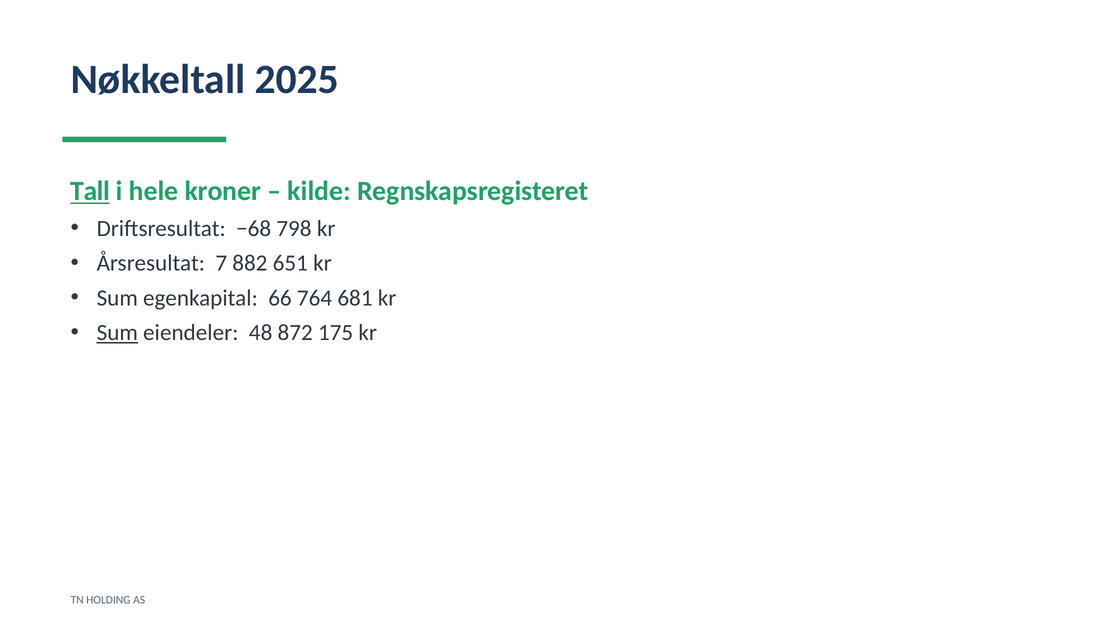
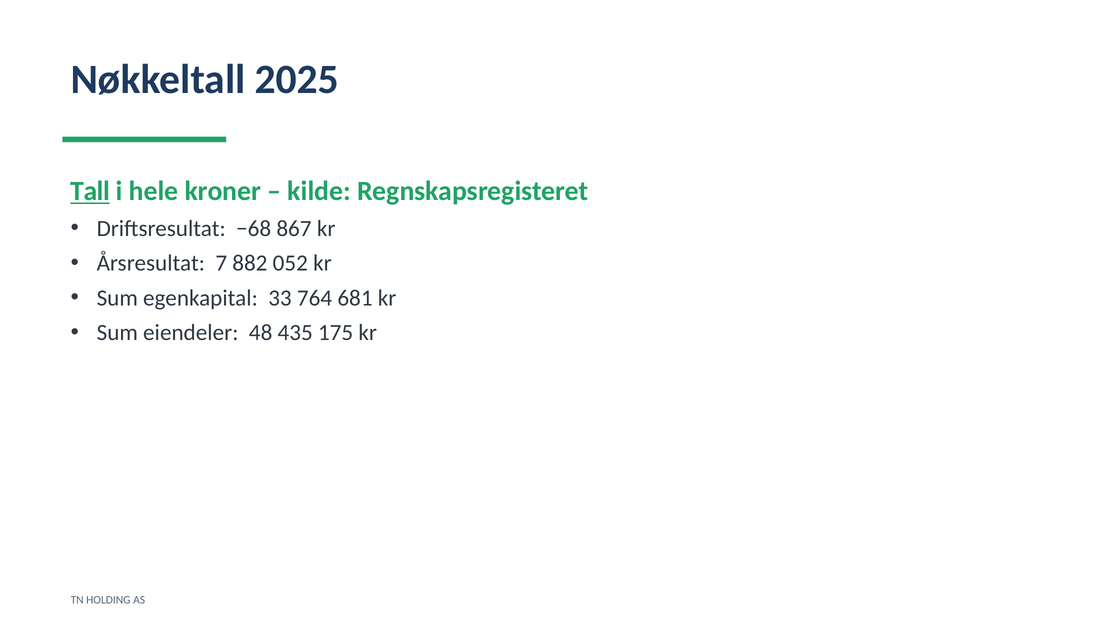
798: 798 -> 867
651: 651 -> 052
66: 66 -> 33
Sum at (117, 332) underline: present -> none
872: 872 -> 435
